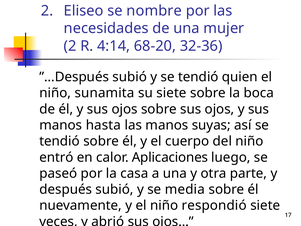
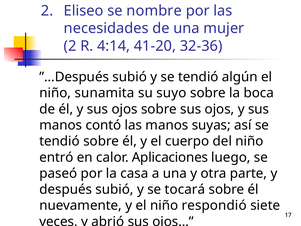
68-20: 68-20 -> 41-20
quien: quien -> algún
su siete: siete -> suyo
hasta: hasta -> contó
media: media -> tocará
